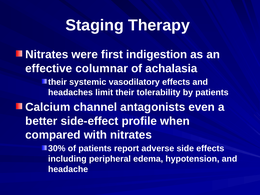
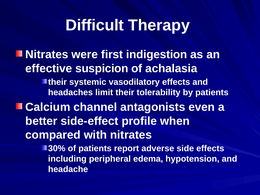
Staging: Staging -> Difficult
columnar: columnar -> suspicion
